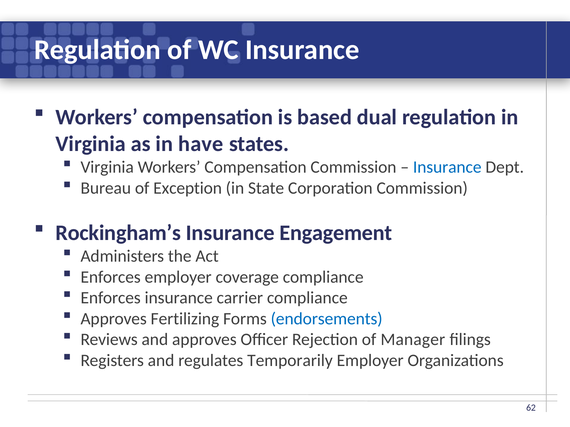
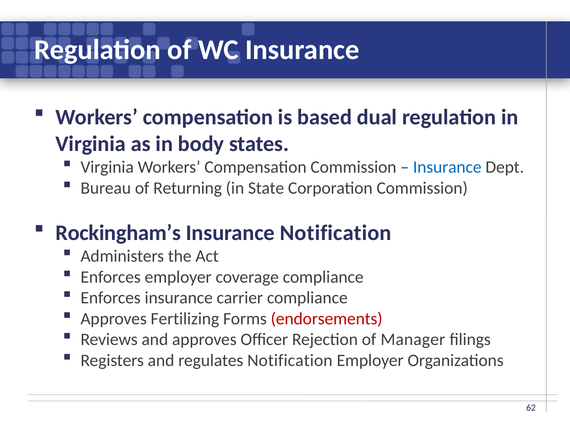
have: have -> body
Exception: Exception -> Returning
Insurance Engagement: Engagement -> Notification
endorsements colour: blue -> red
regulates Temporarily: Temporarily -> Notification
